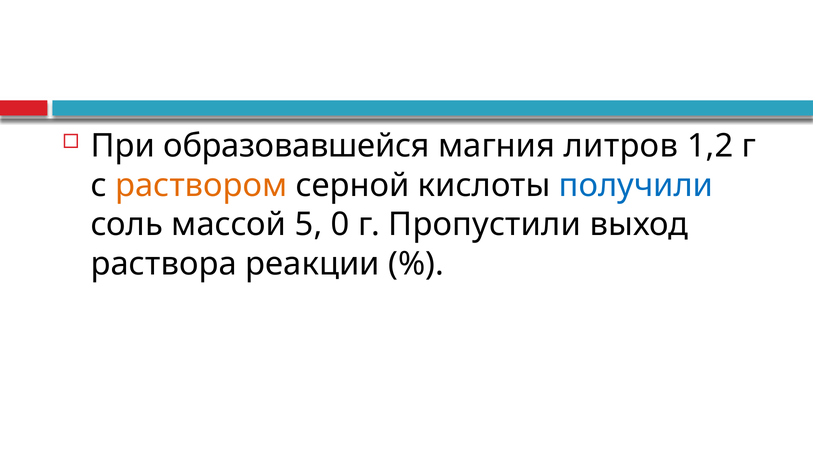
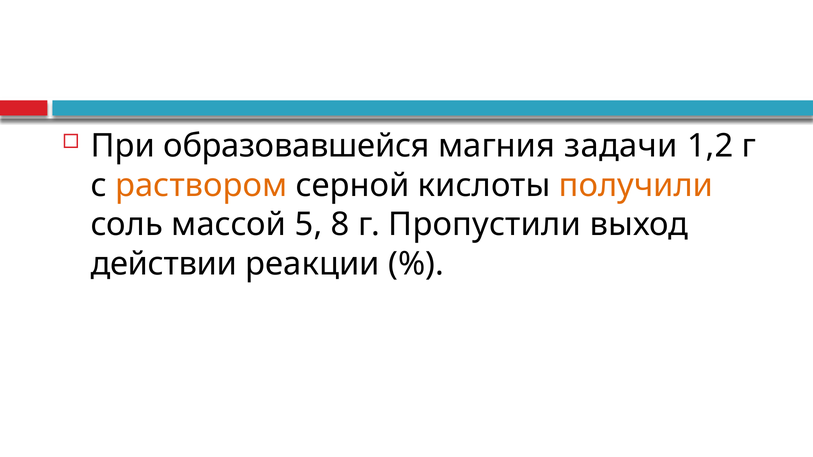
литров: литров -> задачи
получили colour: blue -> orange
0: 0 -> 8
раствора: раствора -> действии
